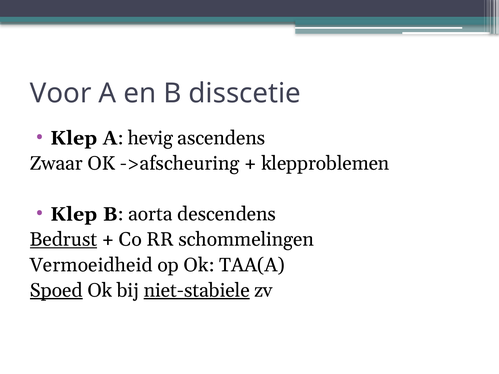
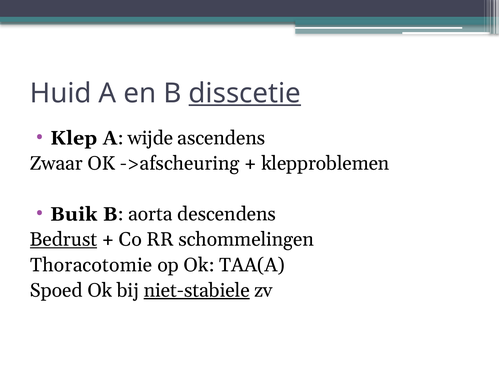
Voor: Voor -> Huid
disscetie underline: none -> present
hevig: hevig -> wijde
Klep at (74, 214): Klep -> Buik
Vermoeidheid: Vermoeidheid -> Thoracotomie
Spoed underline: present -> none
